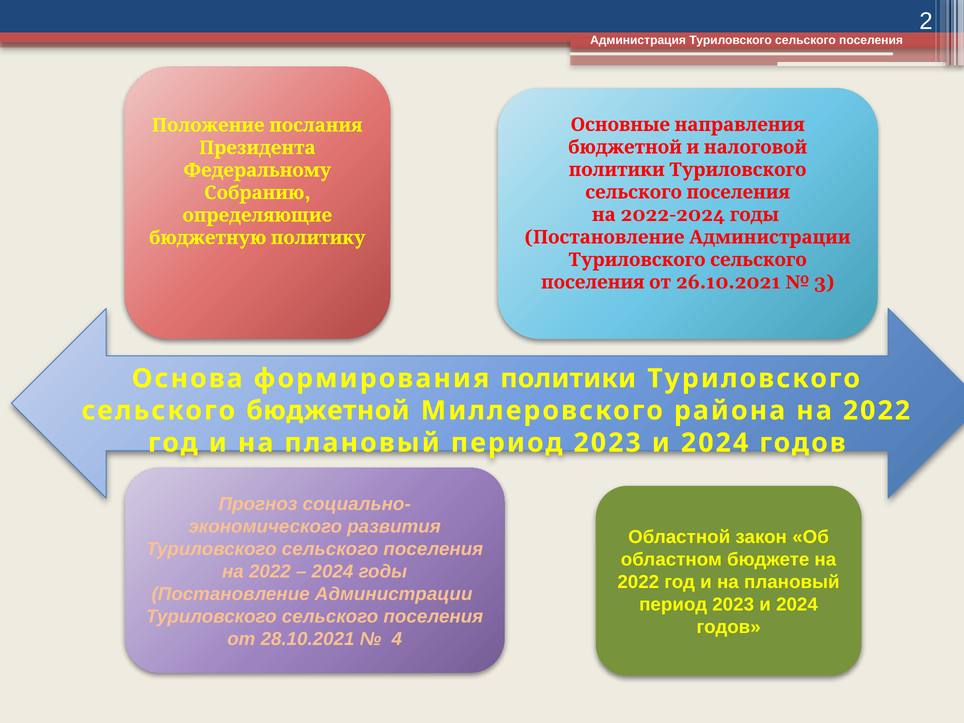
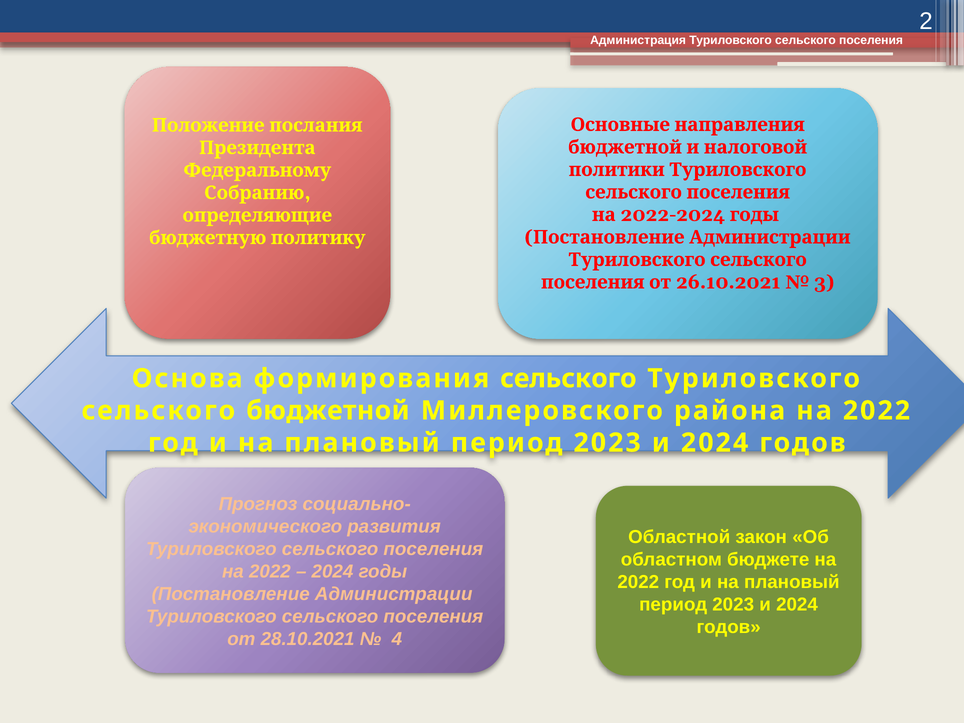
формирования политики: политики -> сельского
